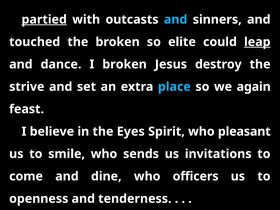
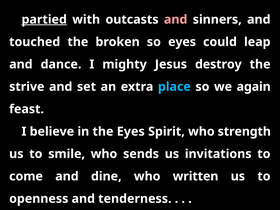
and at (176, 20) colour: light blue -> pink
so elite: elite -> eyes
leap underline: present -> none
I broken: broken -> mighty
pleasant: pleasant -> strength
officers: officers -> written
